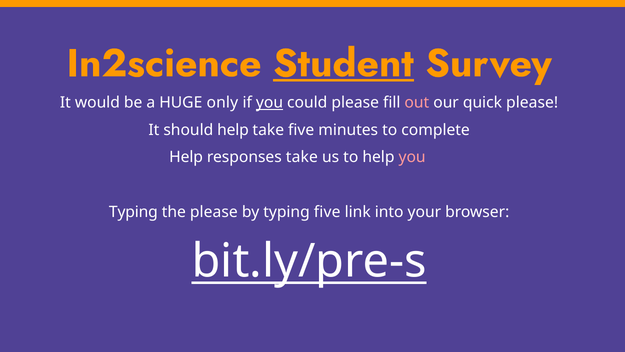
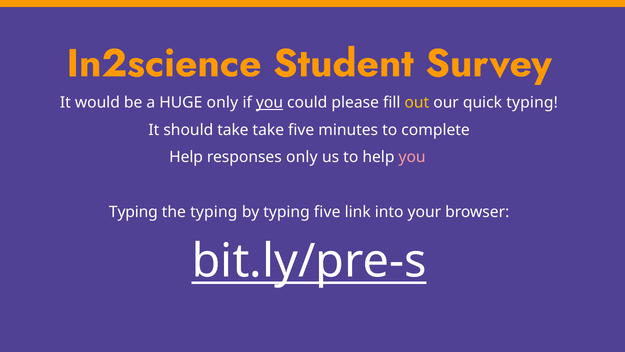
Student underline: present -> none
out colour: pink -> yellow
quick please: please -> typing
should help: help -> take
responses take: take -> only
the please: please -> typing
